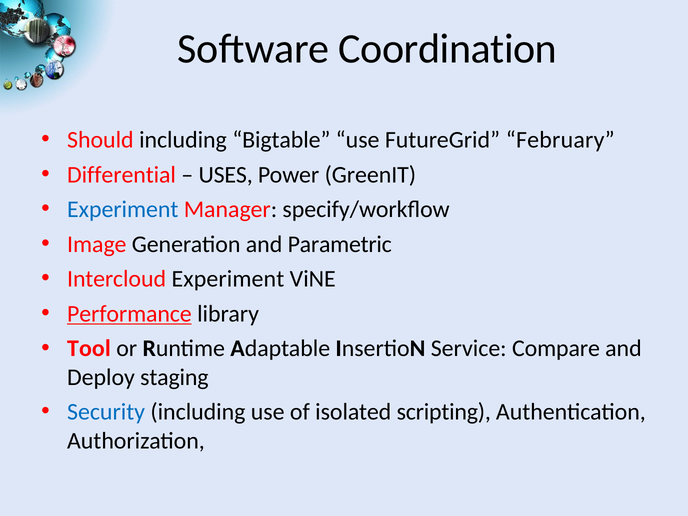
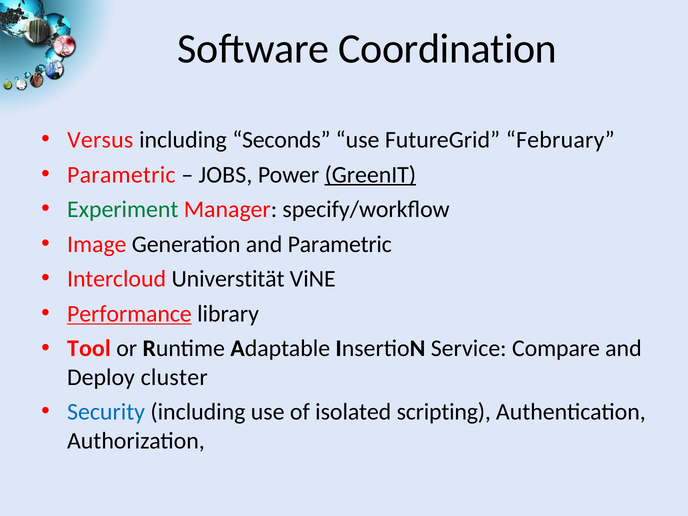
Should: Should -> Versus
Bigtable: Bigtable -> Seconds
Differential at (121, 175): Differential -> Parametric
USES: USES -> JOBS
GreenIT underline: none -> present
Experiment at (123, 209) colour: blue -> green
Intercloud Experiment: Experiment -> Universtität
staging: staging -> cluster
